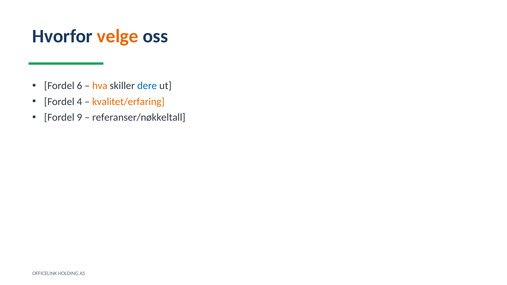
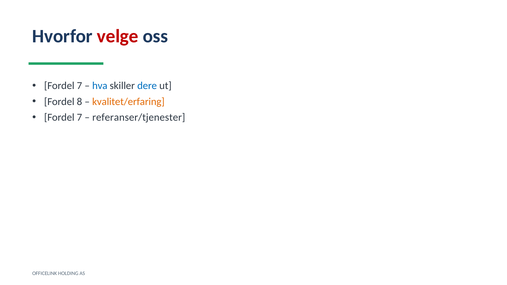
velge colour: orange -> red
6 at (80, 86): 6 -> 7
hva colour: orange -> blue
4: 4 -> 8
9 at (80, 118): 9 -> 7
referanser/nøkkeltall: referanser/nøkkeltall -> referanser/tjenester
